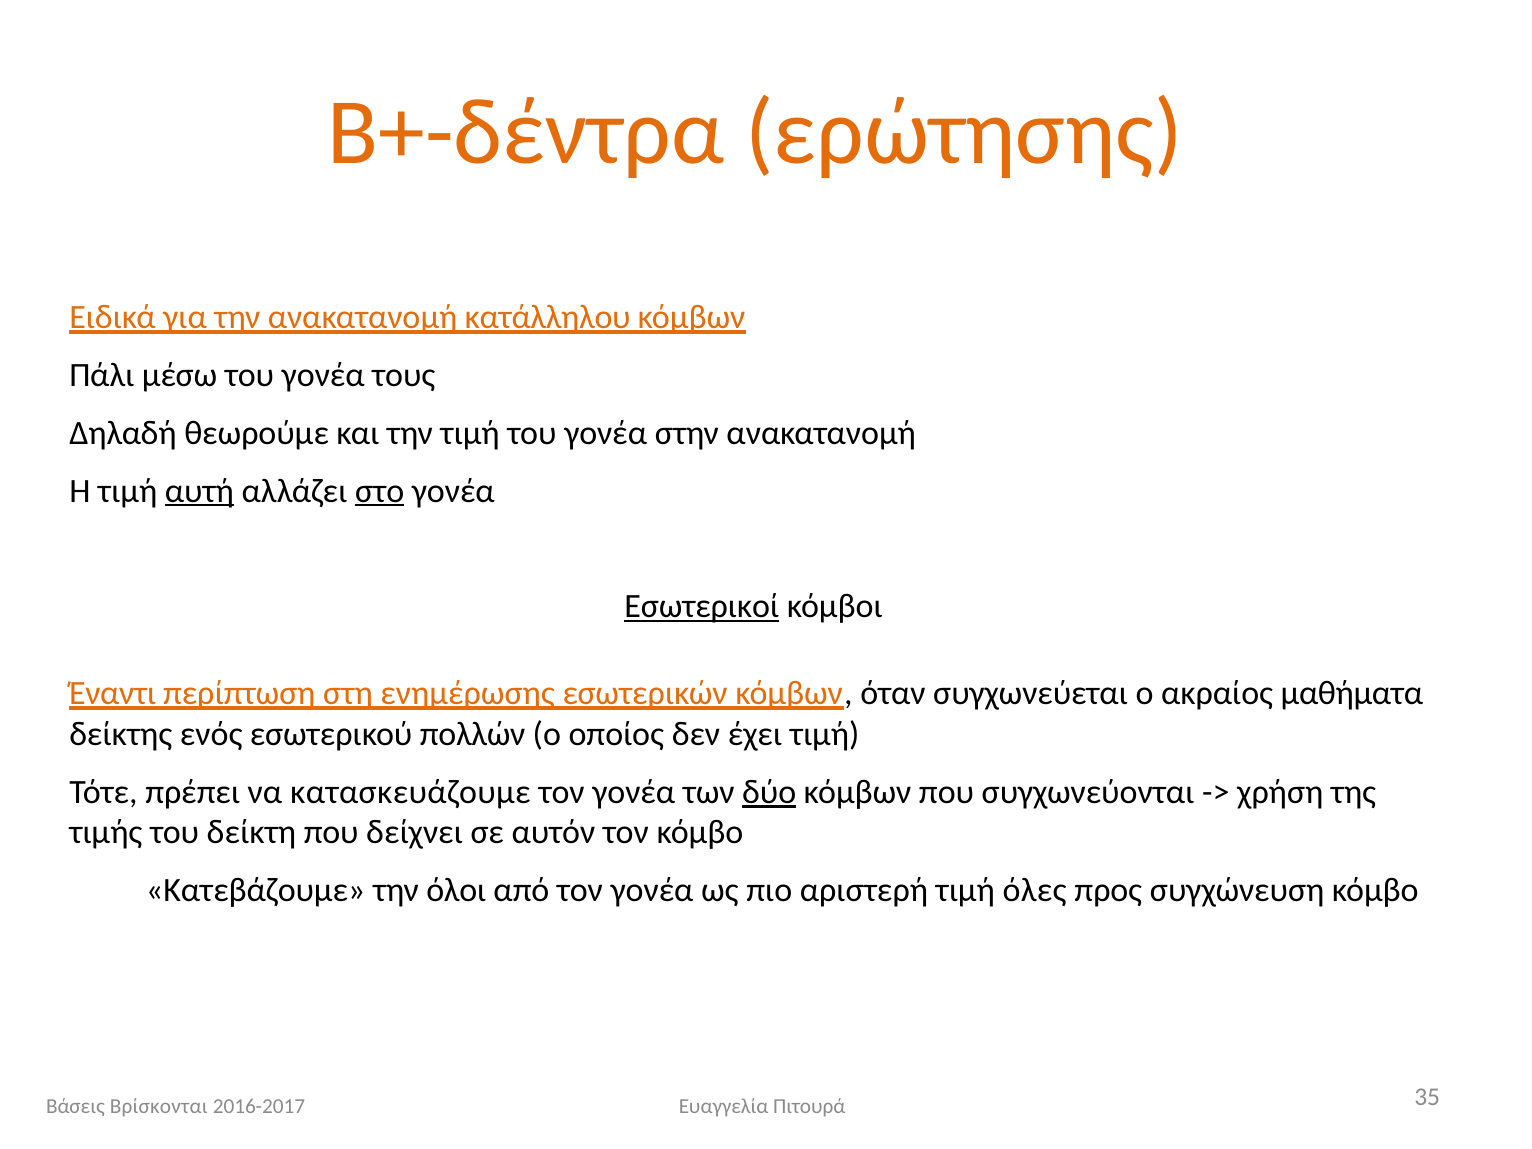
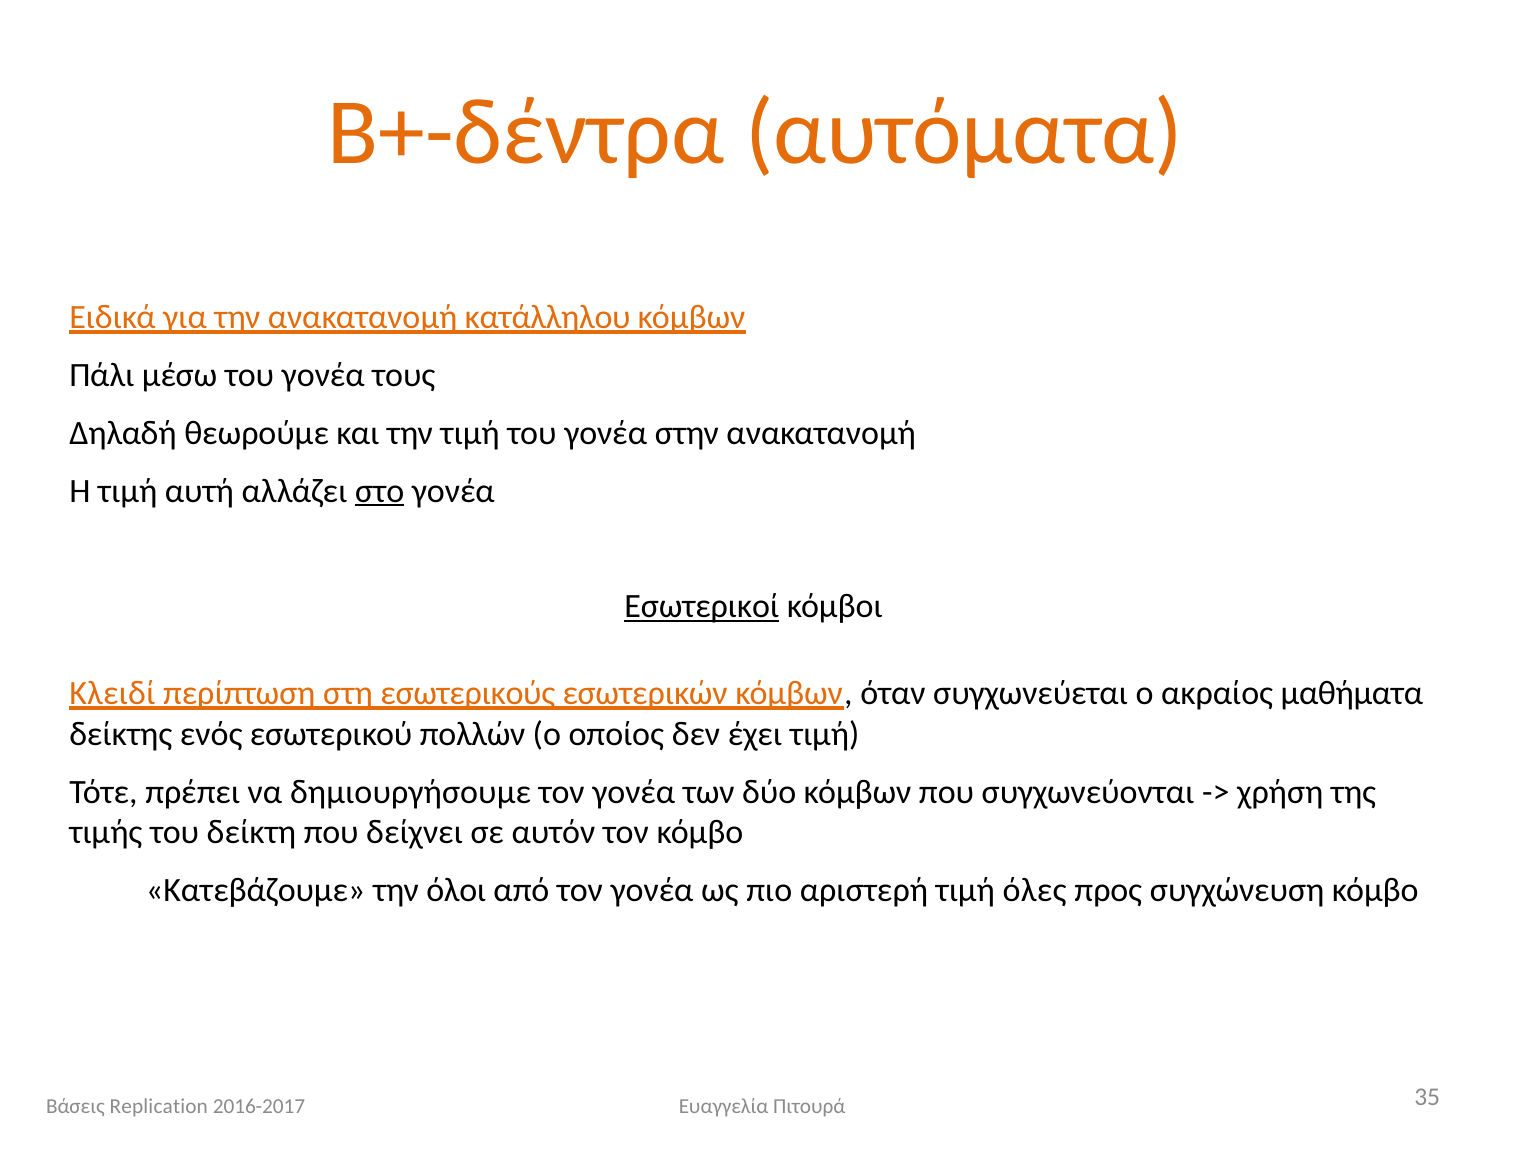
ερώτησης: ερώτησης -> αυτόματα
αυτή underline: present -> none
Έναντι: Έναντι -> Κλειδί
ενημέρωσης: ενημέρωσης -> εσωτερικούς
κατασκευάζουμε: κατασκευάζουμε -> δημιουργήσουμε
δύο underline: present -> none
Βρίσκονται: Βρίσκονται -> Replication
